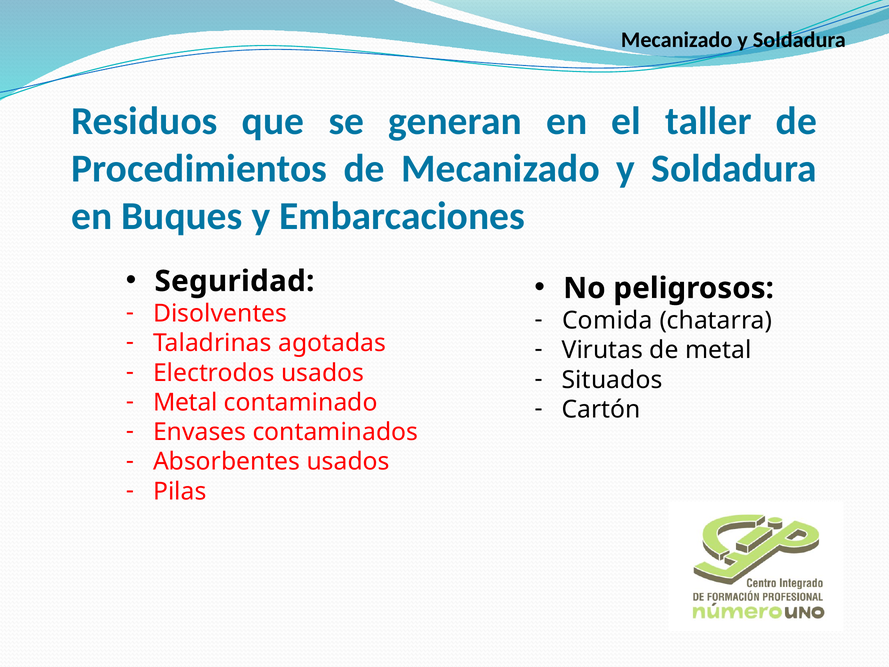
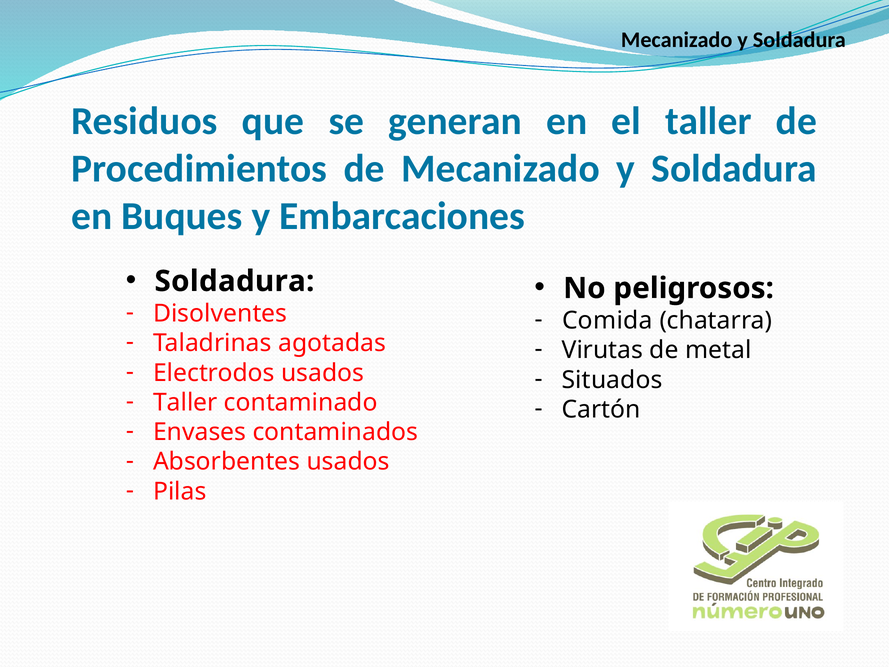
Seguridad at (234, 281): Seguridad -> Soldadura
Metal at (185, 402): Metal -> Taller
